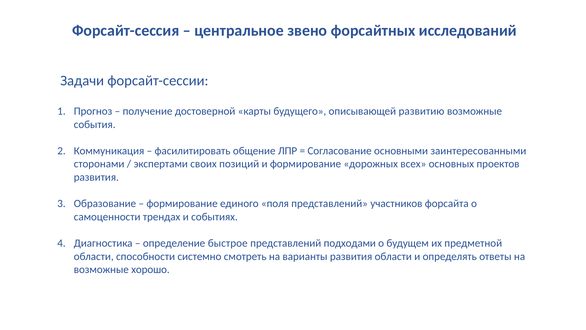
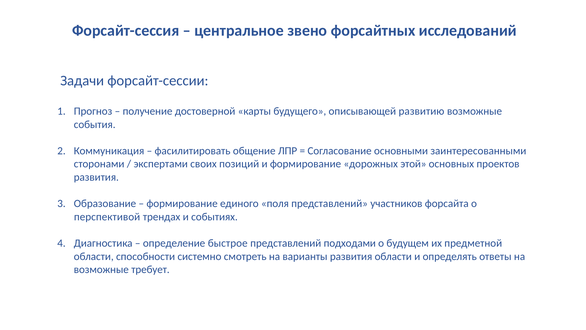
всех: всех -> этой
самоценности: самоценности -> перспективой
хорошо: хорошо -> требует
